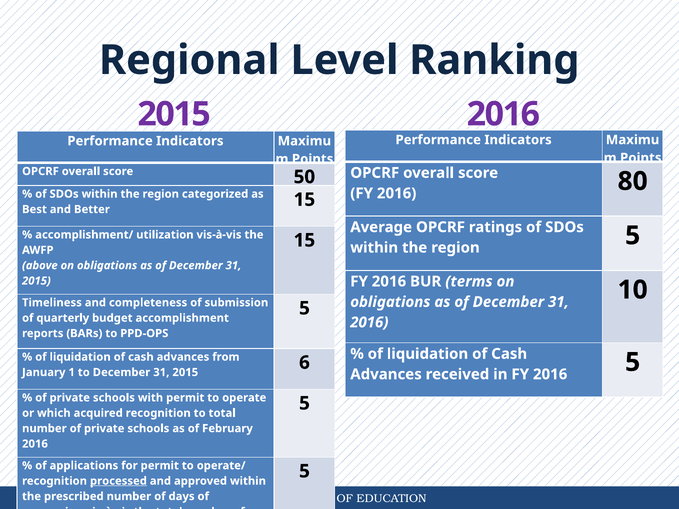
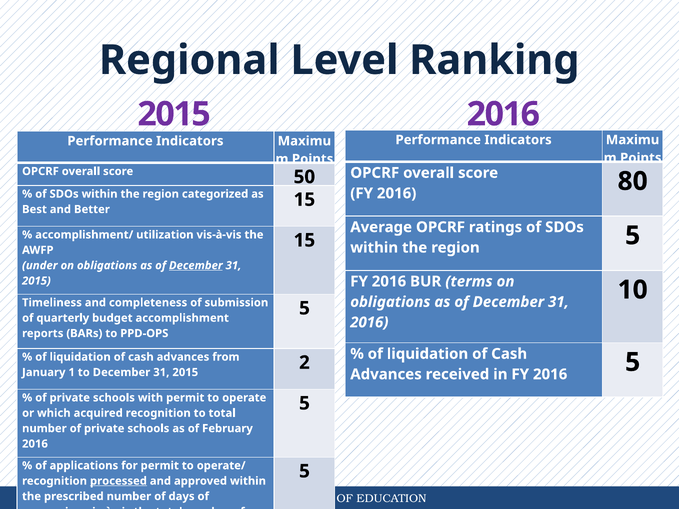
above: above -> under
December at (196, 266) underline: none -> present
6: 6 -> 2
